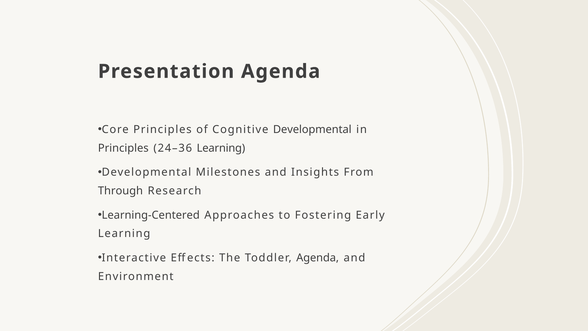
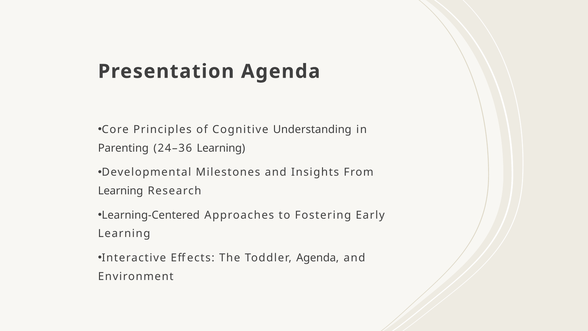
Cognitive Developmental: Developmental -> Understanding
Principles at (123, 148): Principles -> Parenting
Through at (120, 191): Through -> Learning
